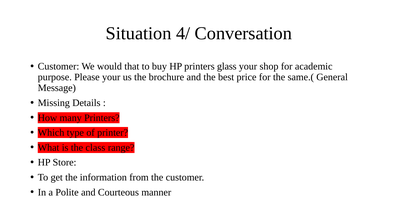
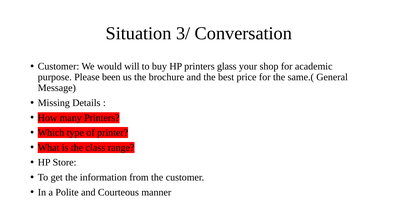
4/: 4/ -> 3/
that: that -> will
Please your: your -> been
